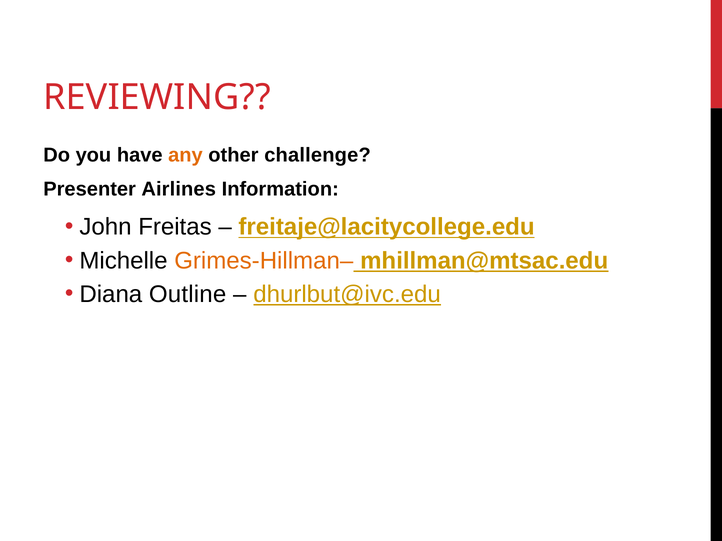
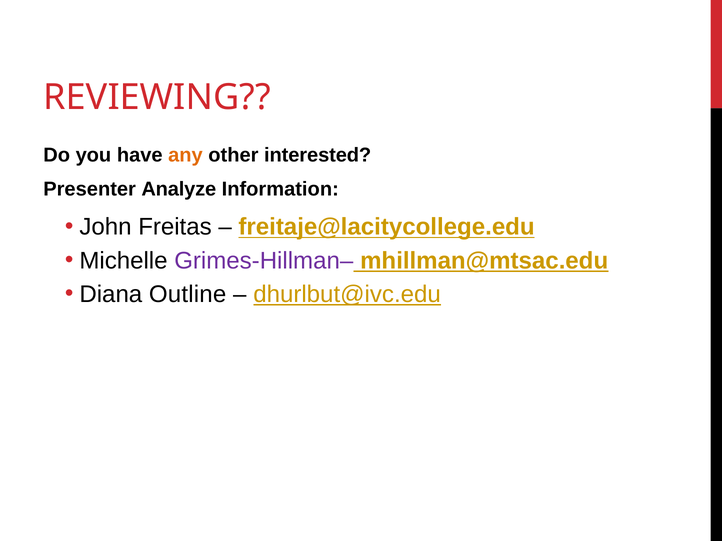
challenge: challenge -> interested
Airlines: Airlines -> Analyze
Grimes-Hillman– colour: orange -> purple
